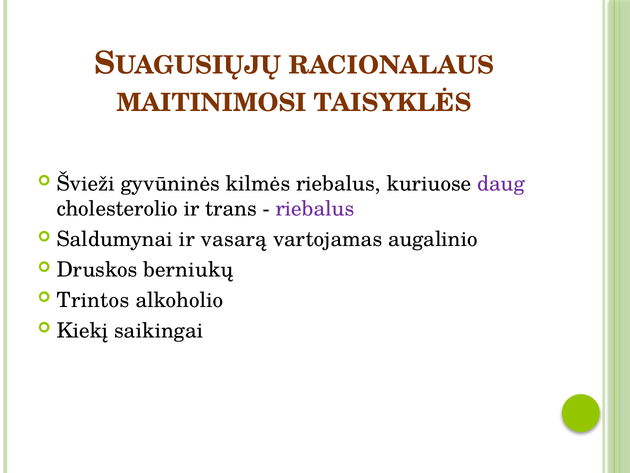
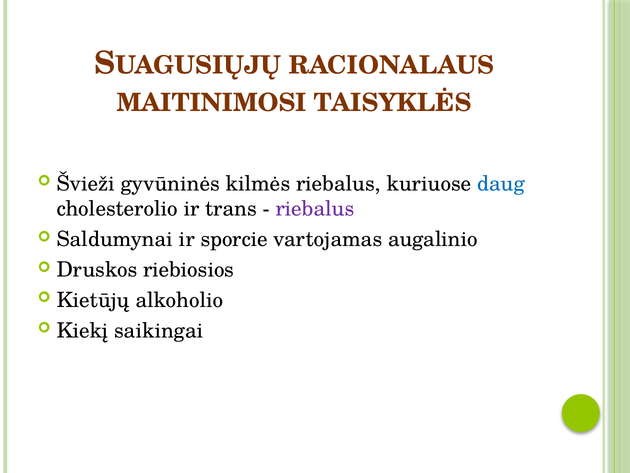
daug colour: purple -> blue
vasarą: vasarą -> sporcie
berniukų: berniukų -> riebiosios
Trintos: Trintos -> Kietūjų
